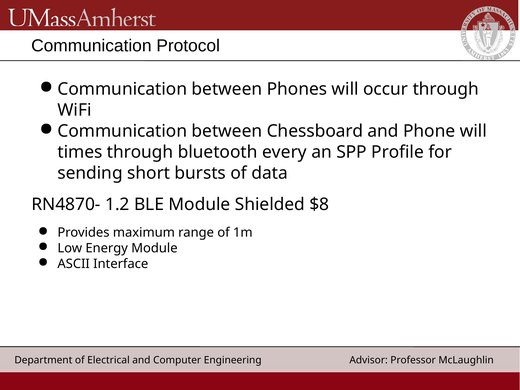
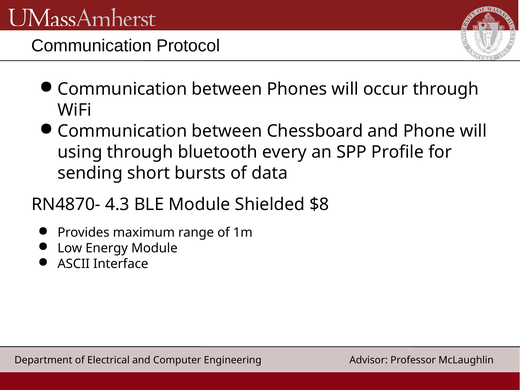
times: times -> using
1.2: 1.2 -> 4.3
